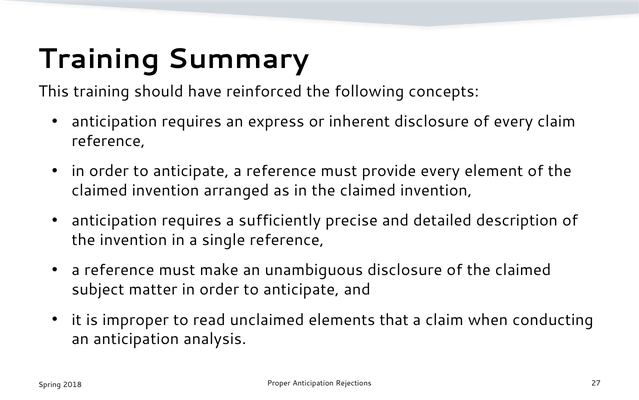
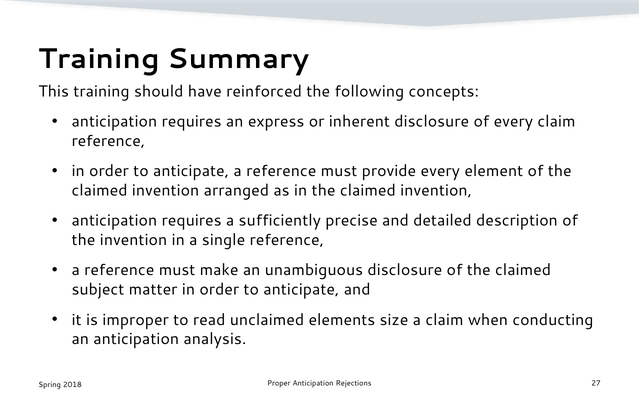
that: that -> size
